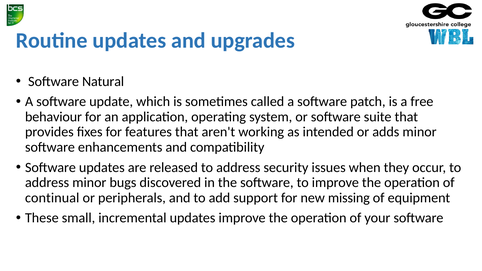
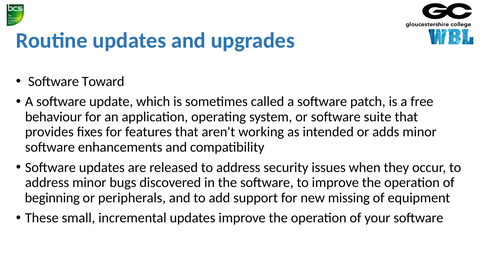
Natural: Natural -> Toward
continual: continual -> beginning
